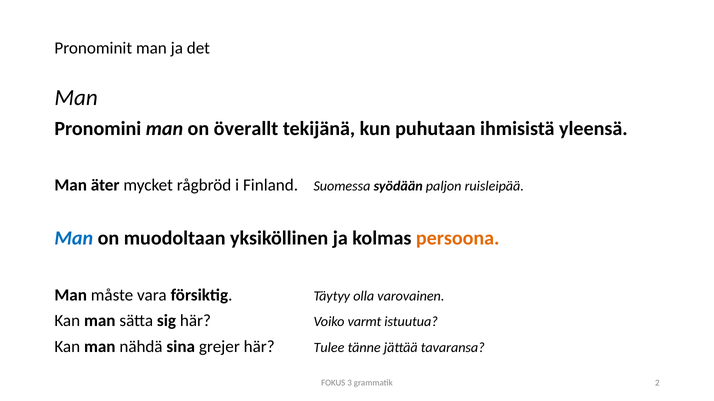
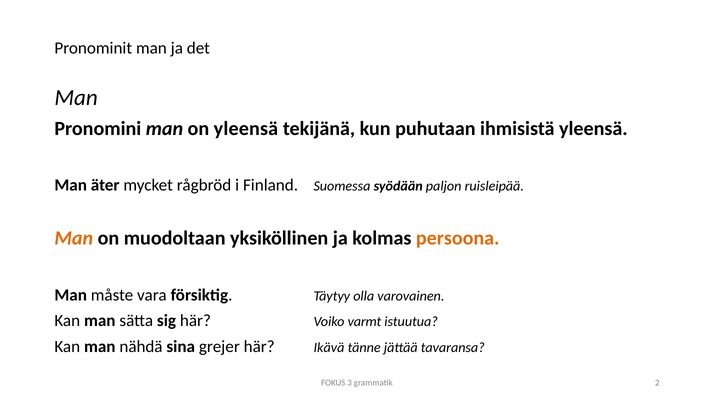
on överallt: överallt -> yleensä
Man at (74, 239) colour: blue -> orange
Tulee: Tulee -> Ikävä
